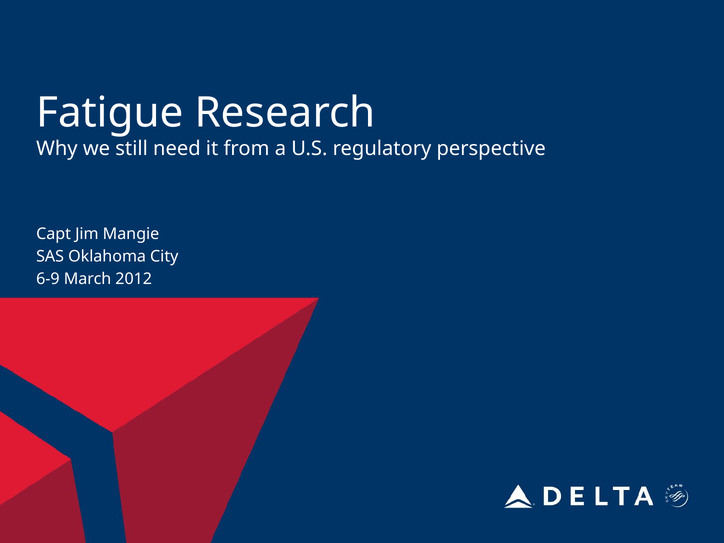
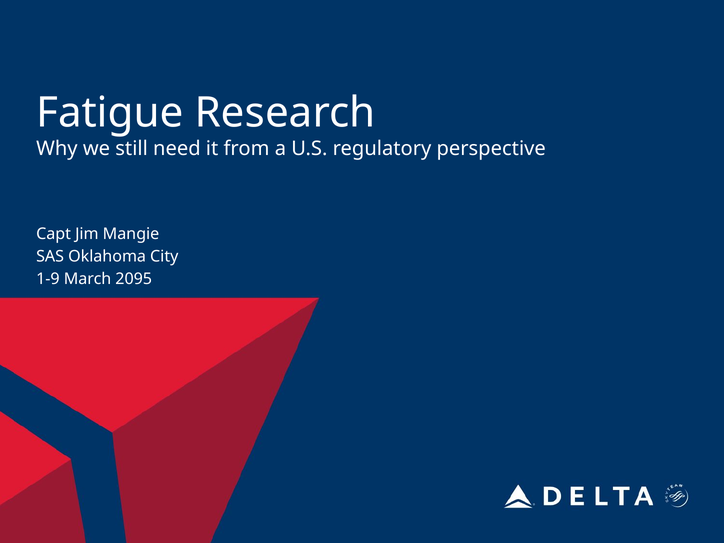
6-9: 6-9 -> 1-9
2012: 2012 -> 2095
